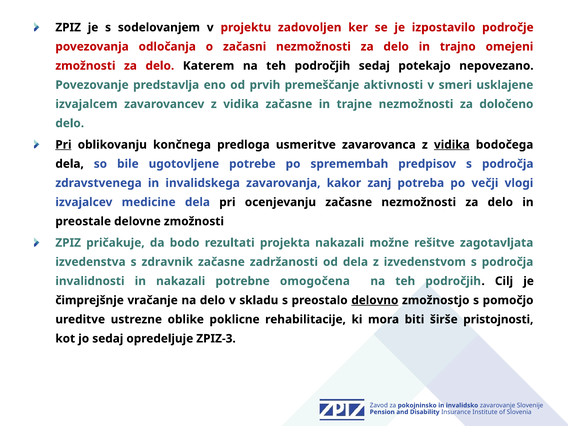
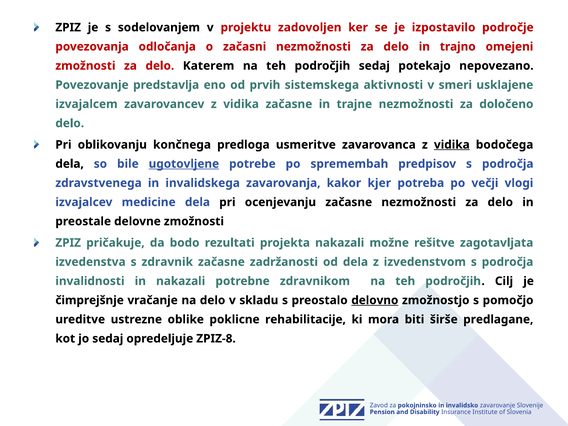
premeščanje: premeščanje -> sistemskega
Pri at (63, 145) underline: present -> none
ugotovljene underline: none -> present
zanj: zanj -> kjer
omogočena: omogočena -> zdravnikom
pristojnosti: pristojnosti -> predlagane
ZPIZ-3: ZPIZ-3 -> ZPIZ-8
